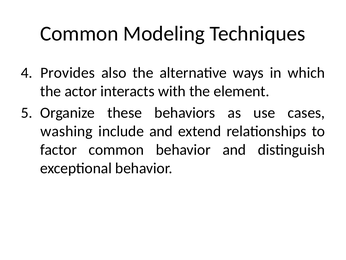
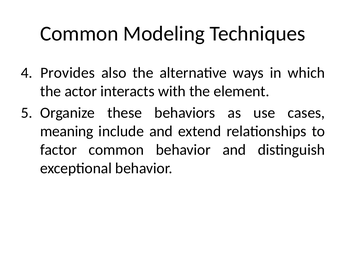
washing: washing -> meaning
